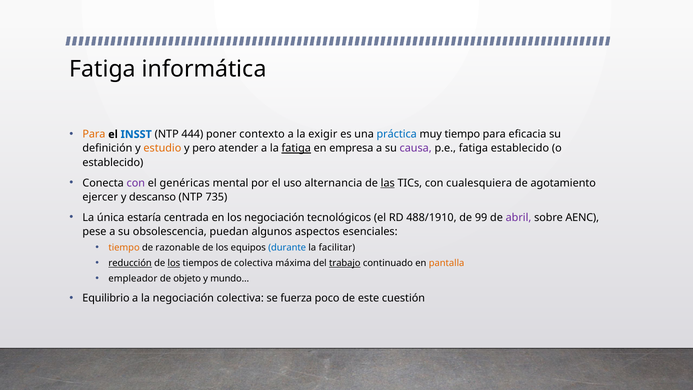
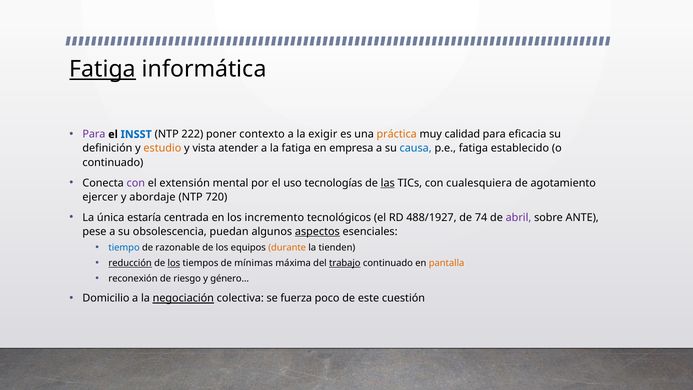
Fatiga at (103, 69) underline: none -> present
Para at (94, 134) colour: orange -> purple
444: 444 -> 222
práctica colour: blue -> orange
muy tiempo: tiempo -> calidad
pero: pero -> vista
fatiga at (296, 148) underline: present -> none
causa colour: purple -> blue
establecido at (113, 162): establecido -> continuado
genéricas: genéricas -> extensión
alternancia: alternancia -> tecnologías
descanso: descanso -> abordaje
735: 735 -> 720
los negociación: negociación -> incremento
488/1910: 488/1910 -> 488/1927
99: 99 -> 74
AENC: AENC -> ANTE
aspectos underline: none -> present
tiempo at (124, 248) colour: orange -> blue
durante colour: blue -> orange
facilitar: facilitar -> tienden
de colectiva: colectiva -> mínimas
empleador: empleador -> reconexión
objeto: objeto -> riesgo
mundo…: mundo… -> género…
Equilibrio: Equilibrio -> Domicilio
negociación at (183, 298) underline: none -> present
